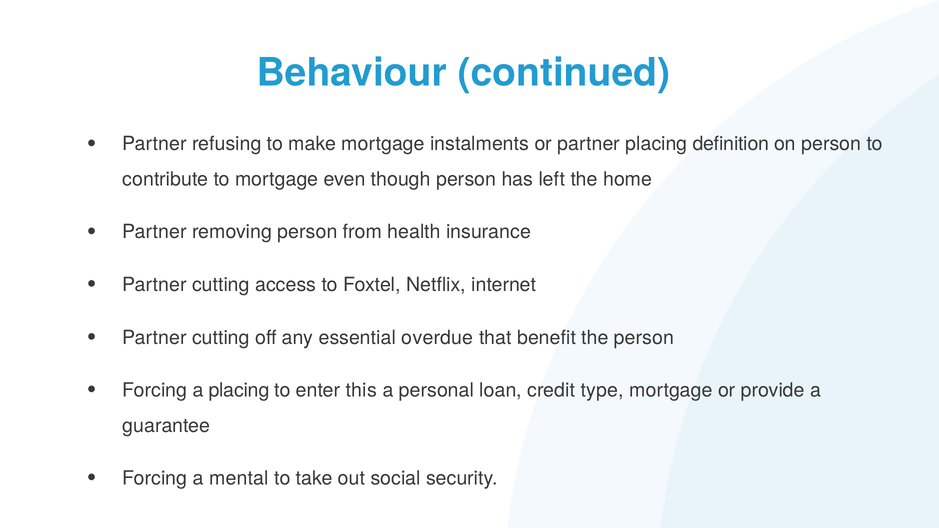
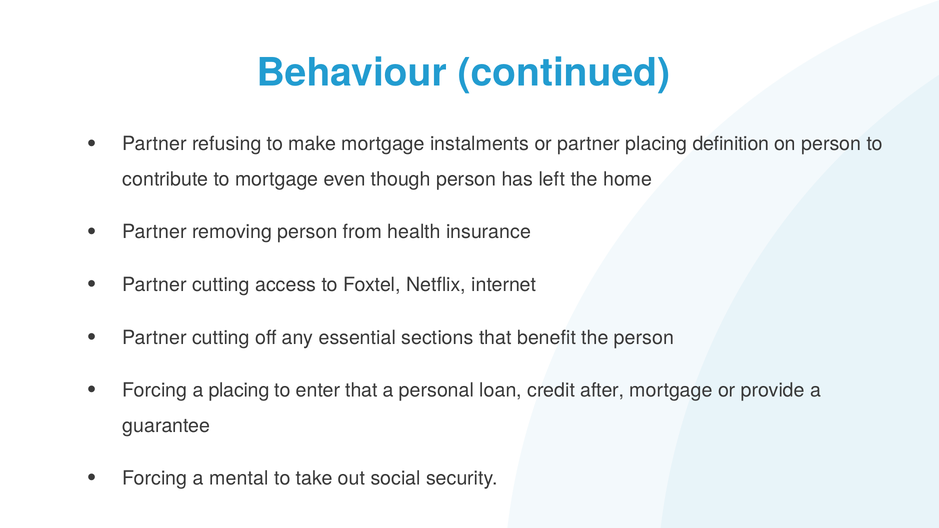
overdue: overdue -> sections
enter this: this -> that
type: type -> after
